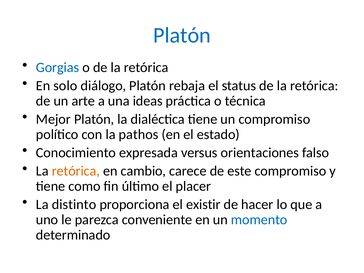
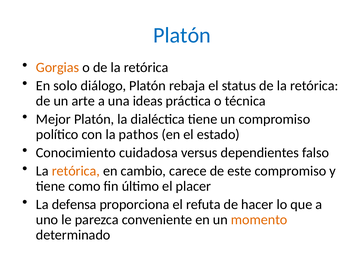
Gorgias colour: blue -> orange
expresada: expresada -> cuidadosa
orientaciones: orientaciones -> dependientes
distinto: distinto -> defensa
existir: existir -> refuta
momento colour: blue -> orange
